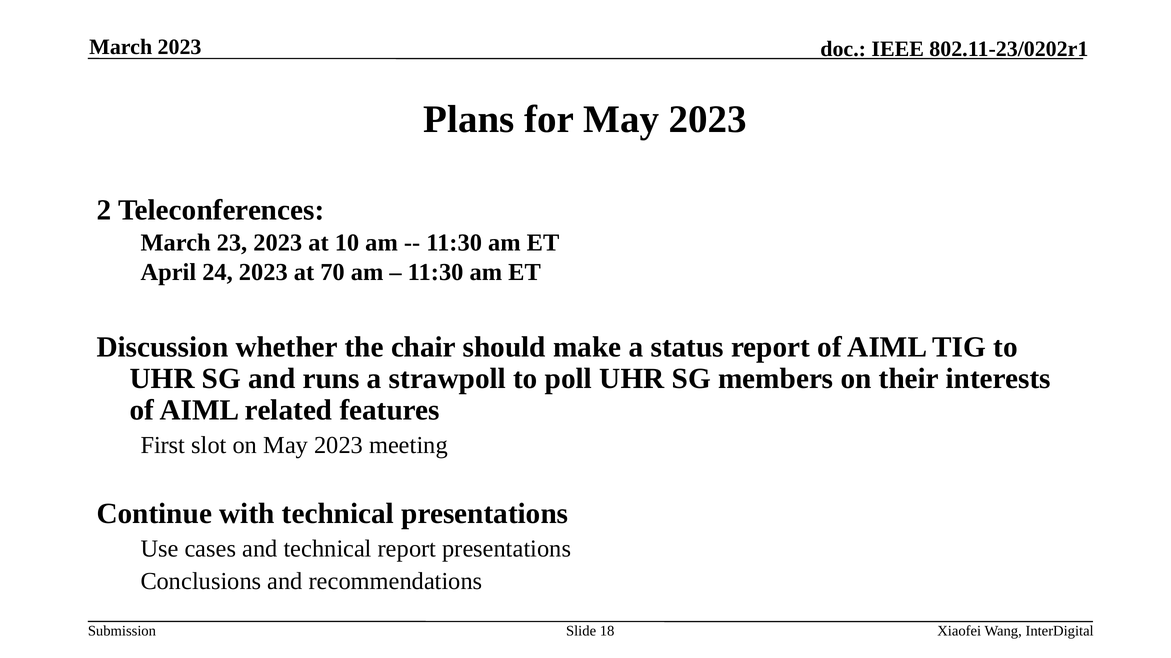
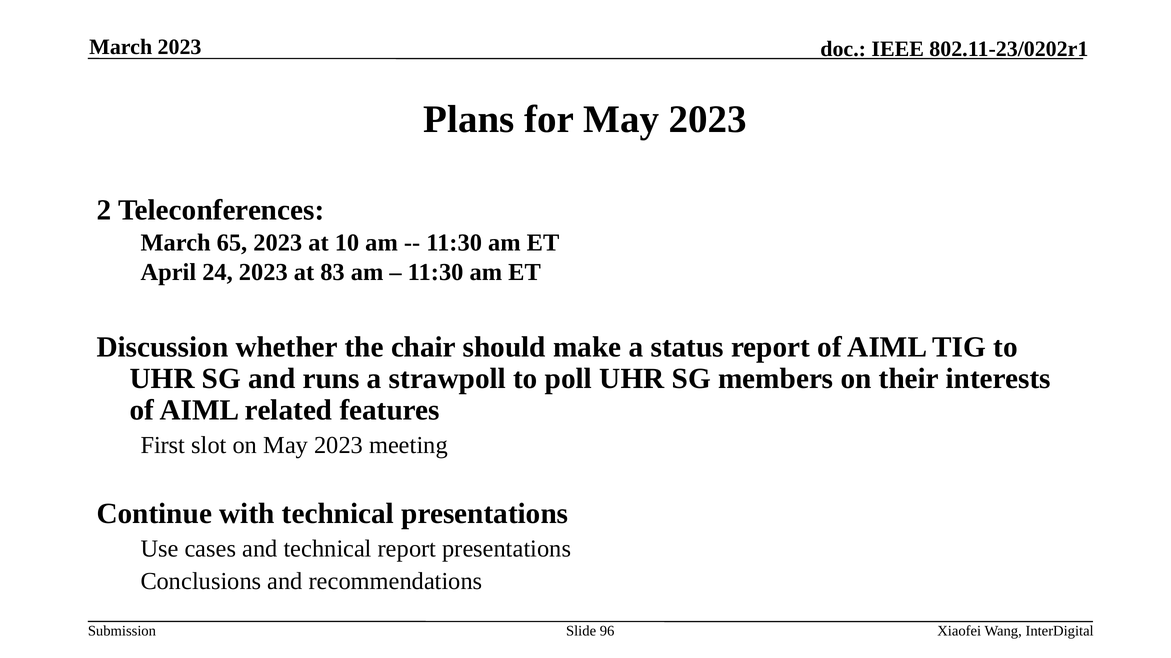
23: 23 -> 65
70: 70 -> 83
18: 18 -> 96
